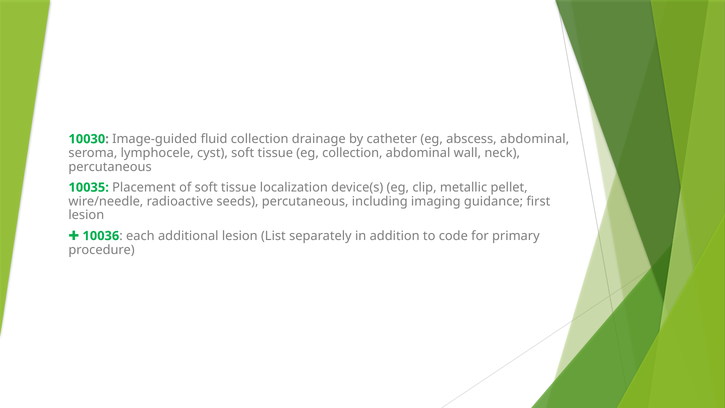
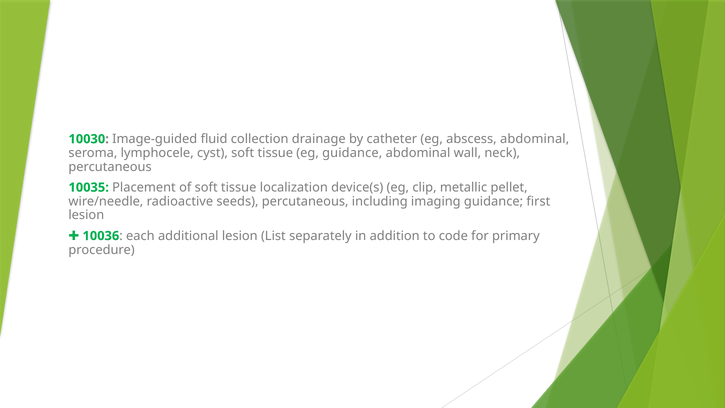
eg collection: collection -> guidance
